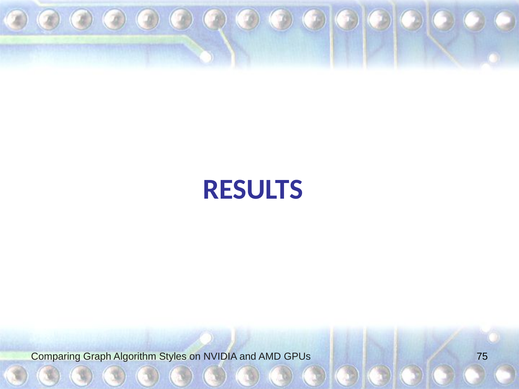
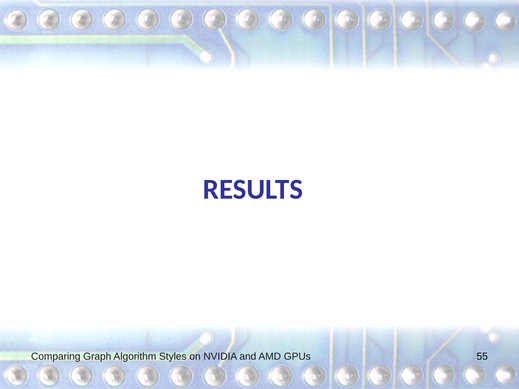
75: 75 -> 55
